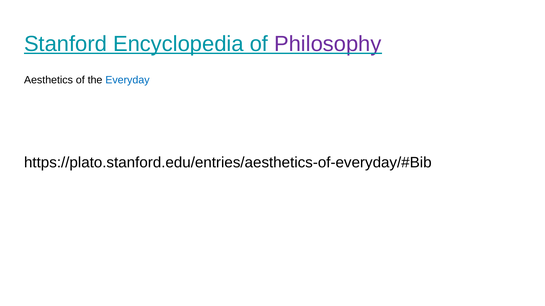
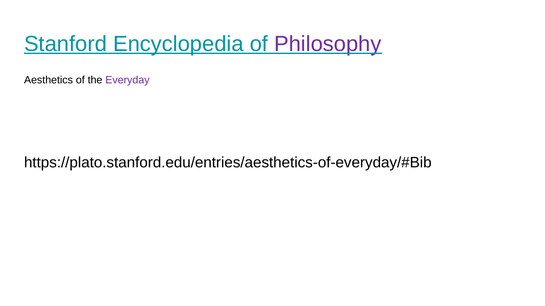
Everyday colour: blue -> purple
